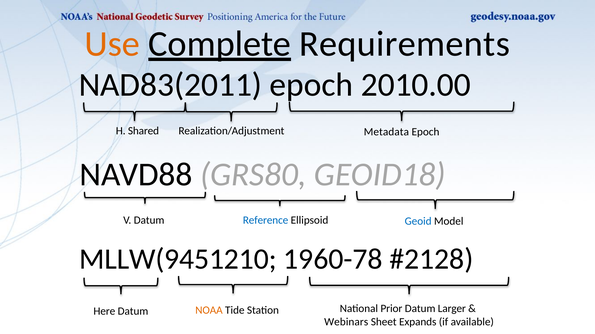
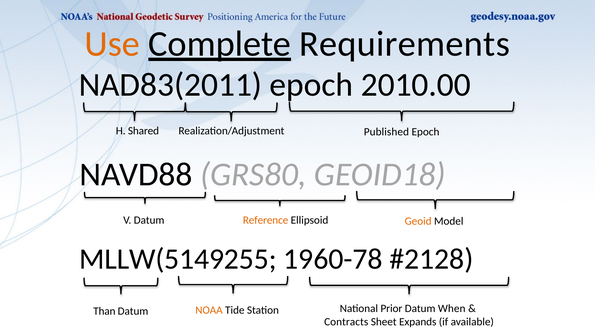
Metadata: Metadata -> Published
Reference colour: blue -> orange
Geoid colour: blue -> orange
MLLW(9451210: MLLW(9451210 -> MLLW(5149255
Here: Here -> Than
Larger: Larger -> When
Webinars: Webinars -> Contracts
